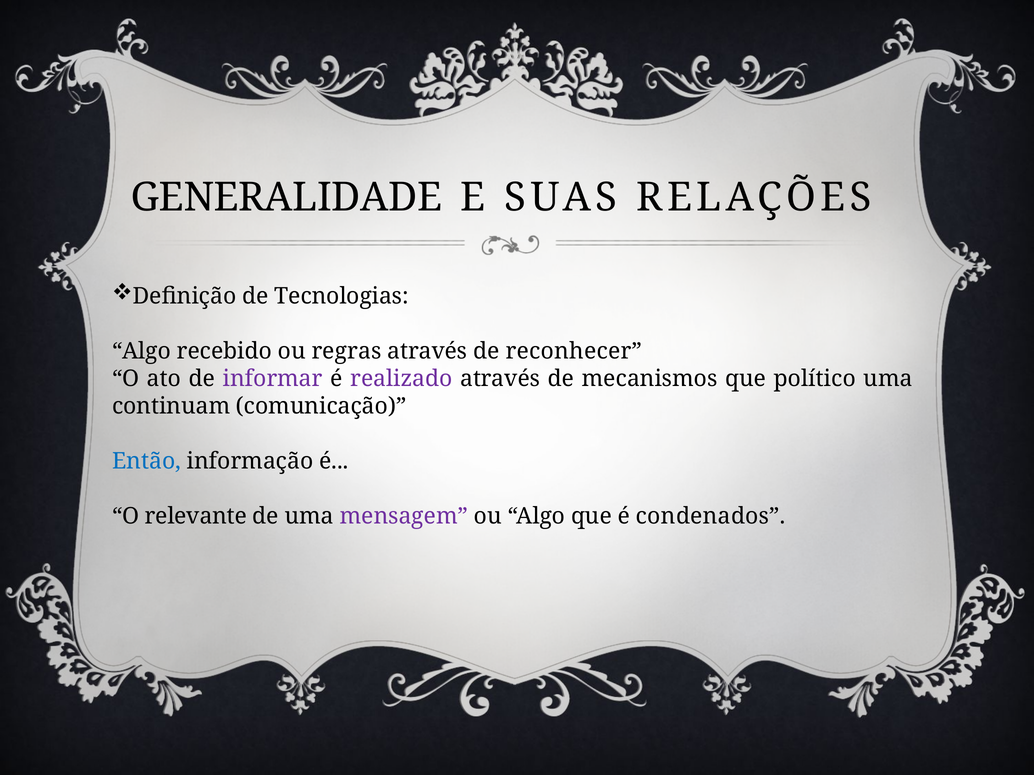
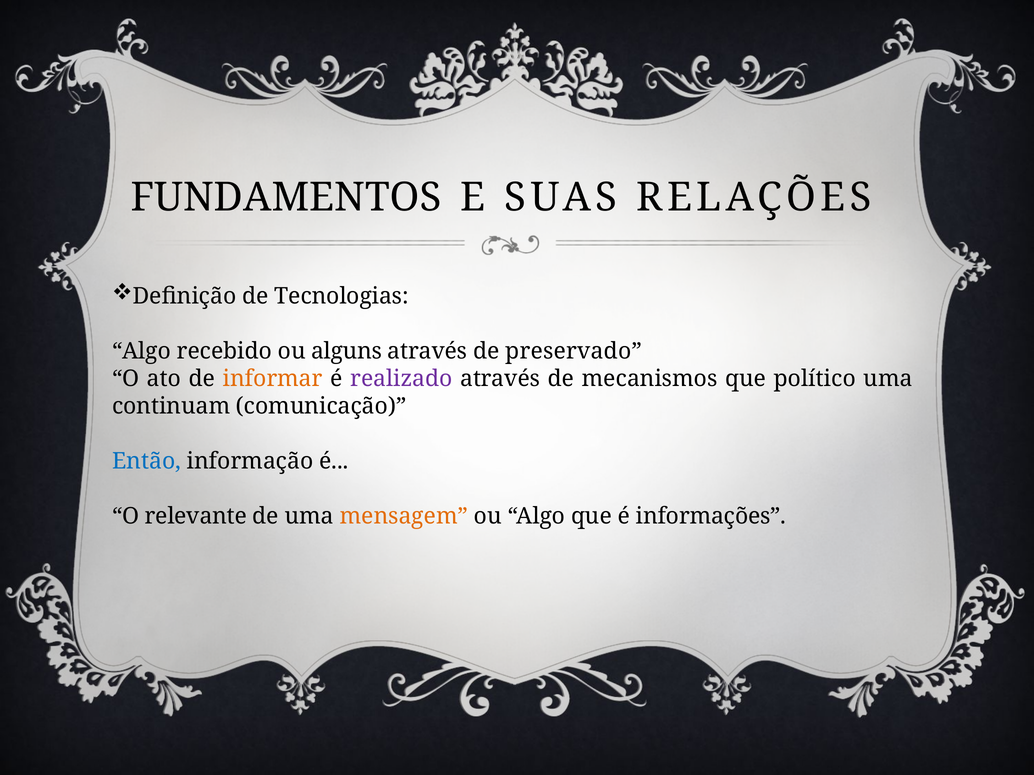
GENERALIDADE: GENERALIDADE -> FUNDAMENTOS
regras: regras -> alguns
reconhecer: reconhecer -> preservado
informar colour: purple -> orange
mensagem colour: purple -> orange
condenados: condenados -> informações
